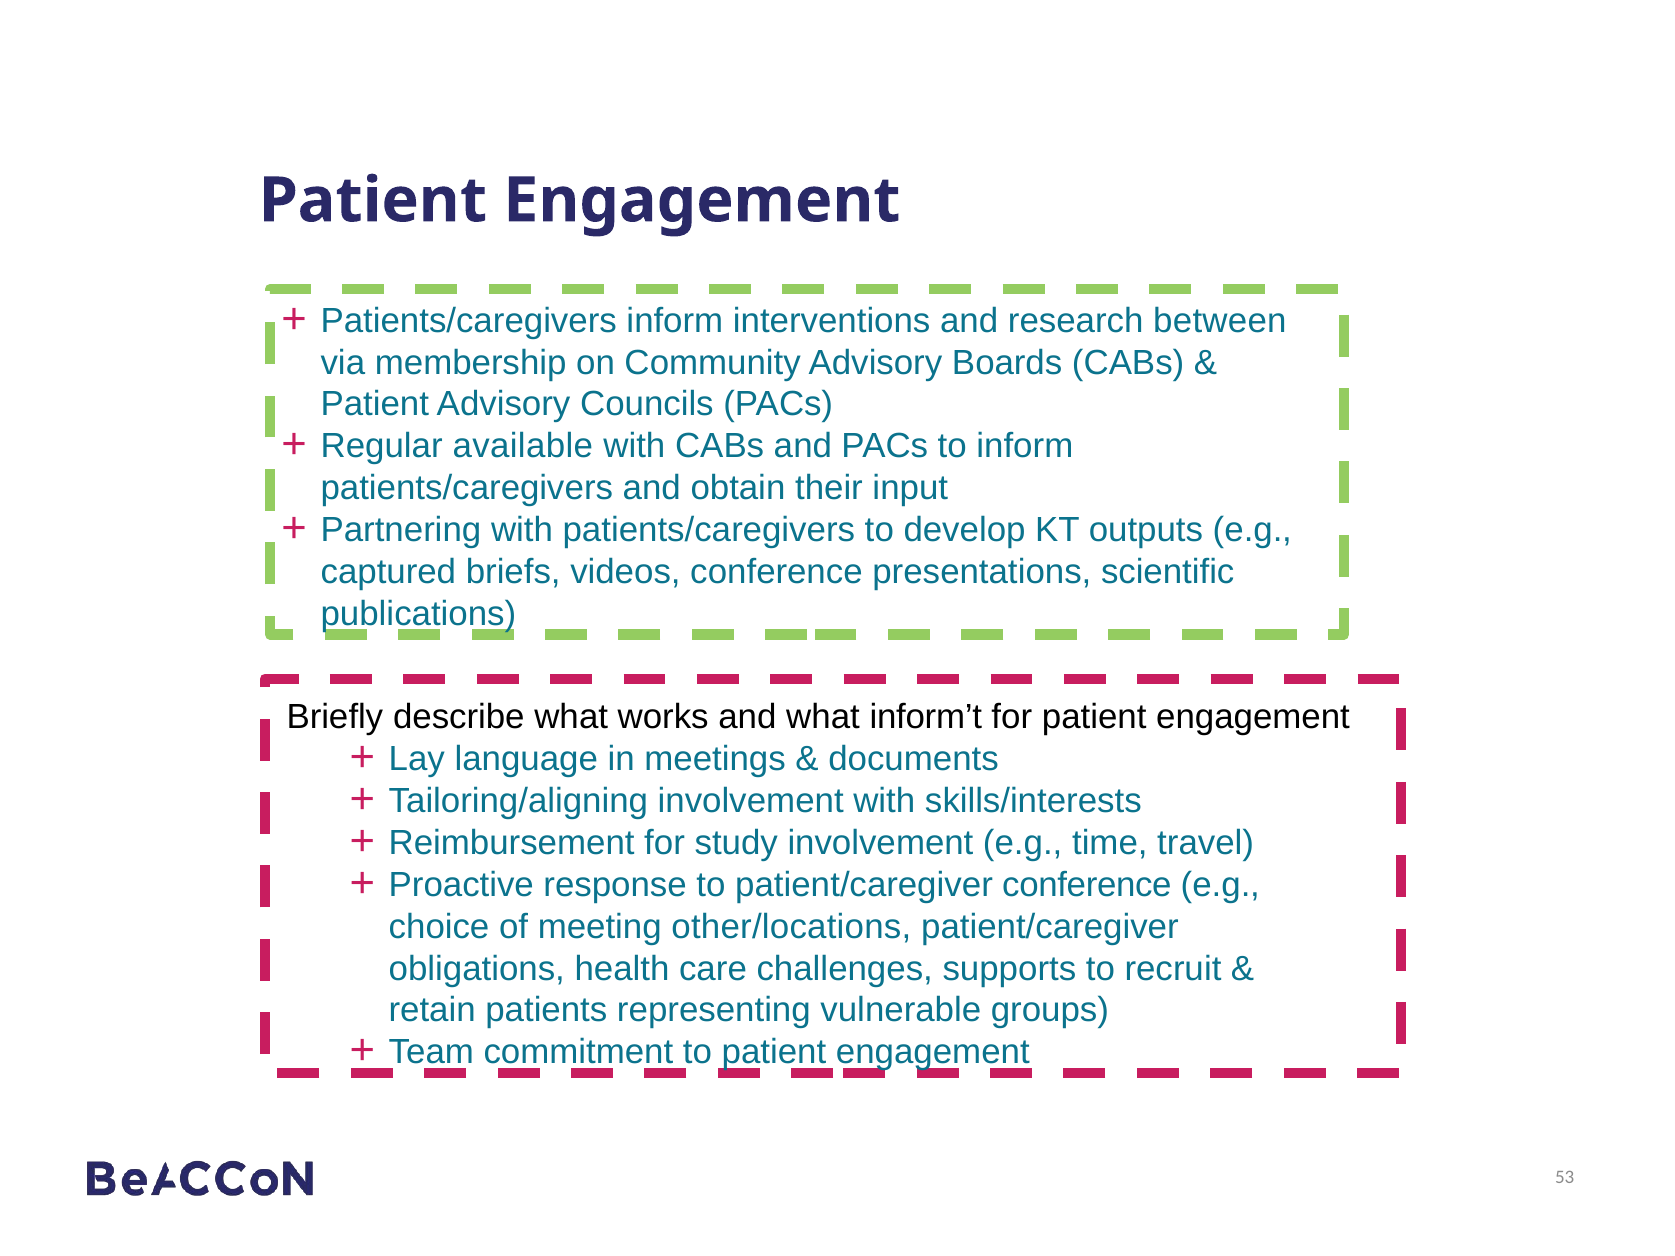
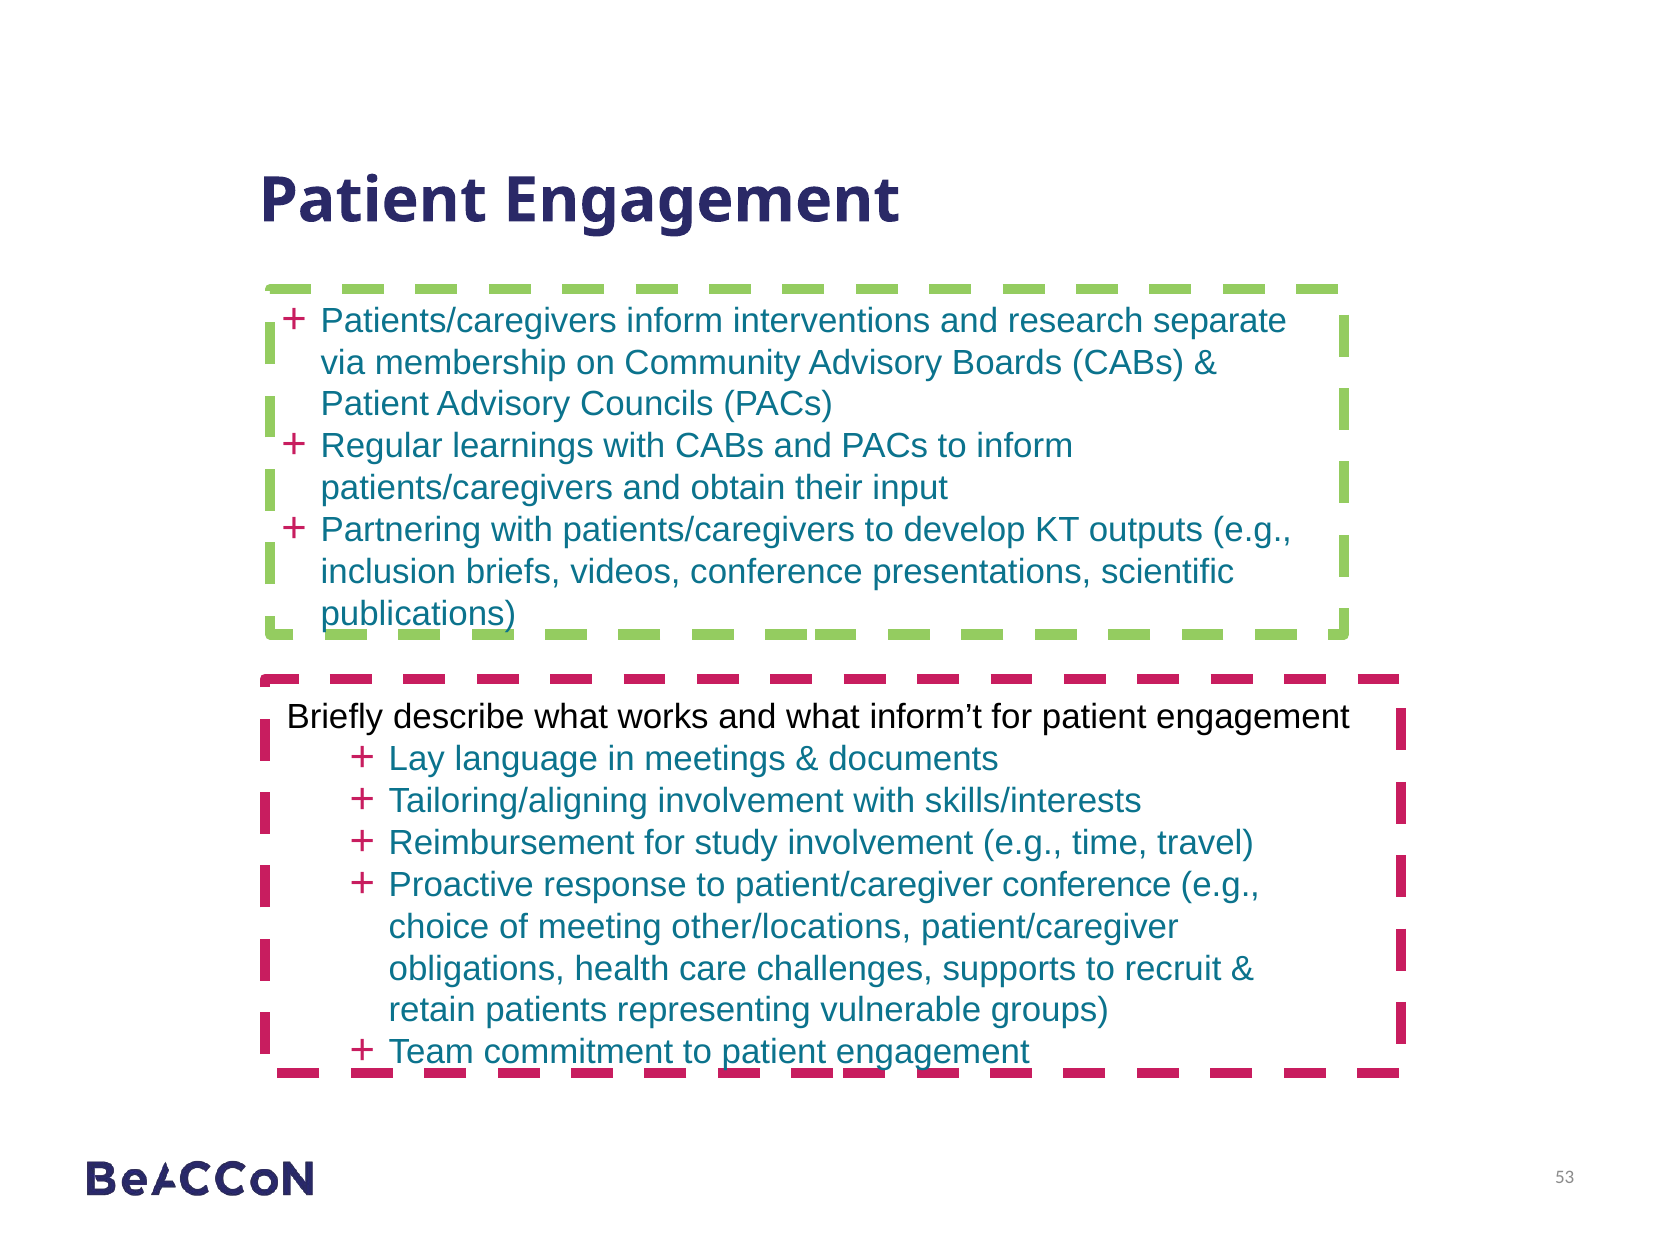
between: between -> separate
available: available -> learnings
captured: captured -> inclusion
